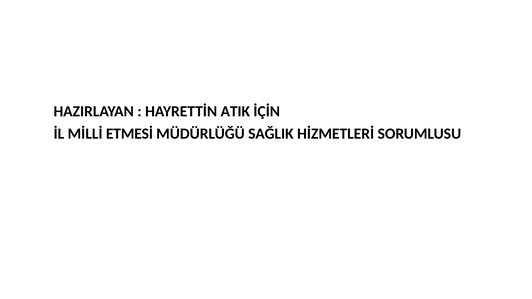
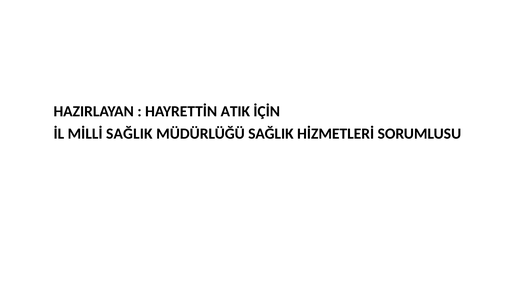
MİLLİ ETMESİ: ETMESİ -> SAĞLIK
